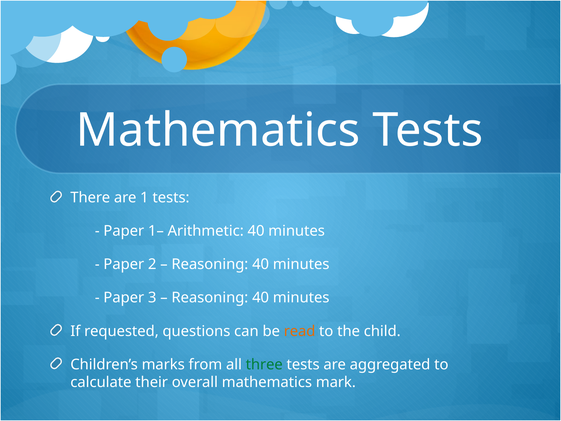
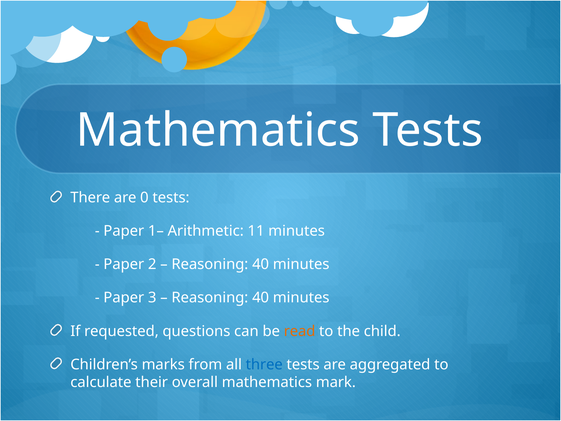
1: 1 -> 0
Arithmetic 40: 40 -> 11
three colour: green -> blue
